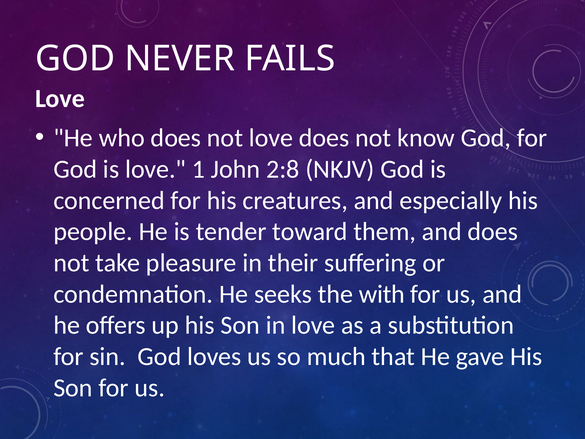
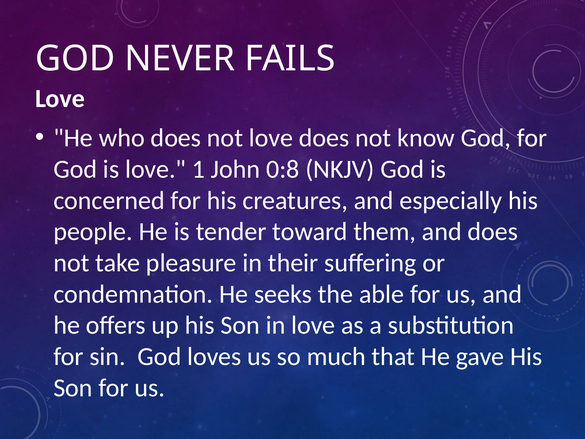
2:8: 2:8 -> 0:8
with: with -> able
